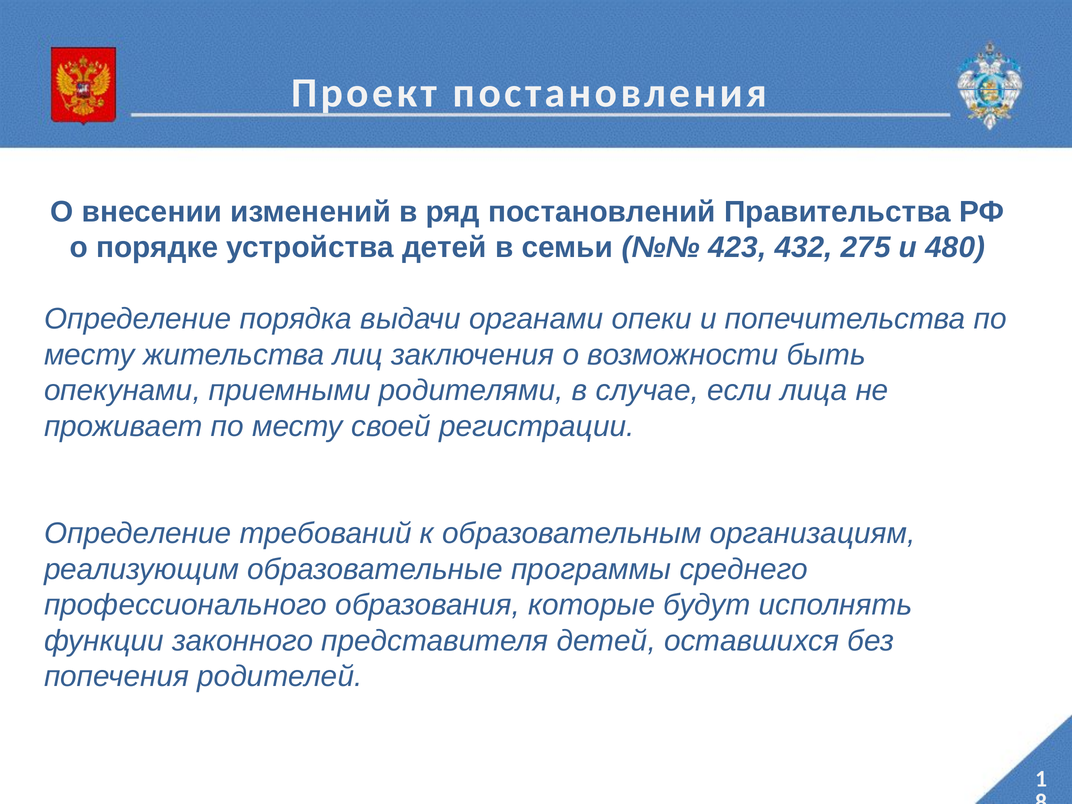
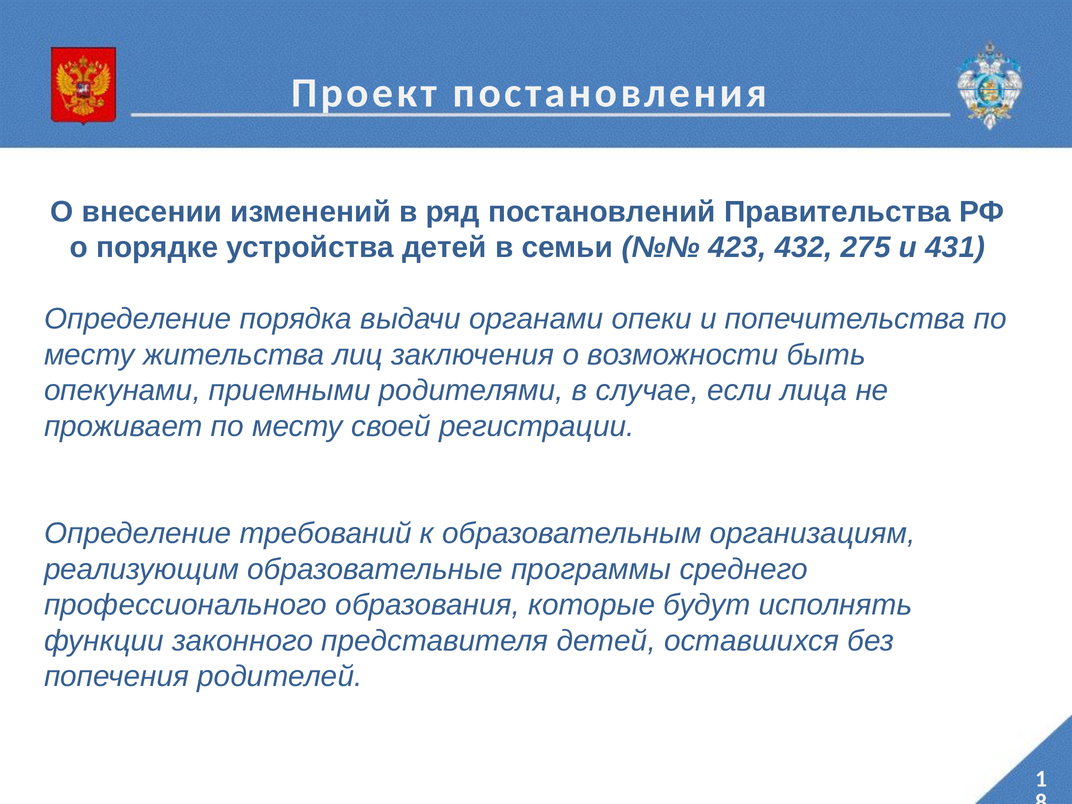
480: 480 -> 431
